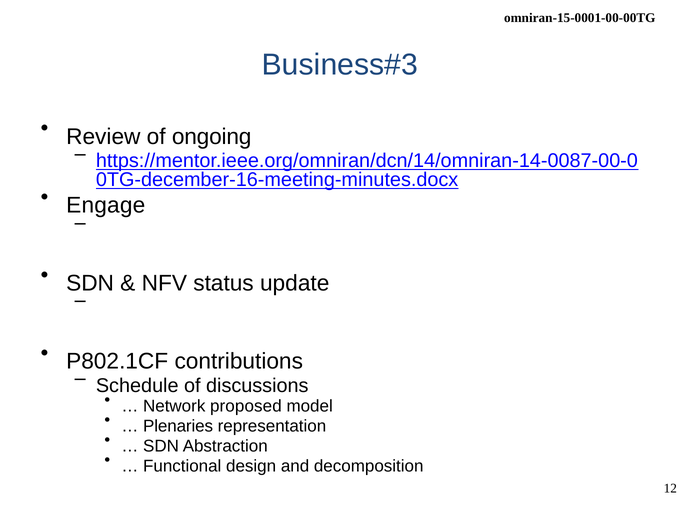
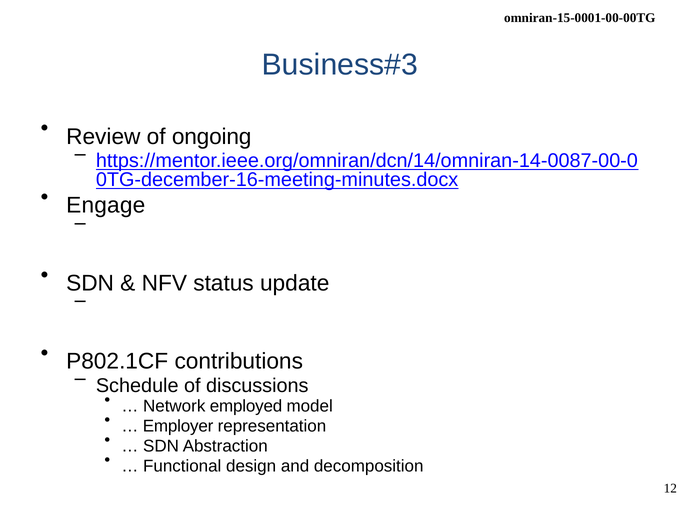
proposed: proposed -> employed
Plenaries: Plenaries -> Employer
